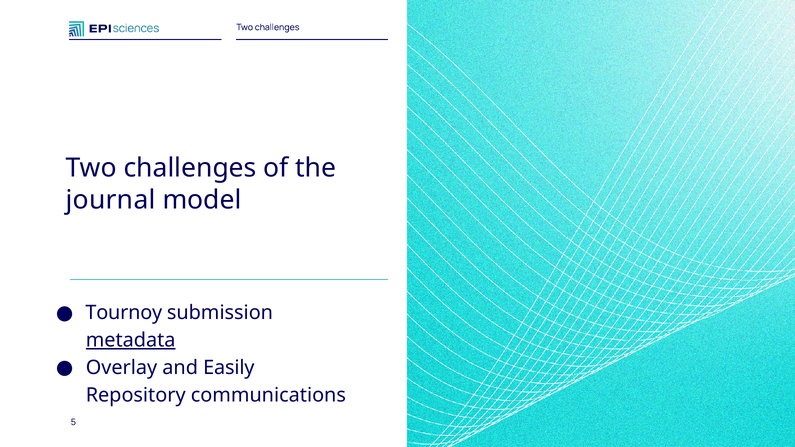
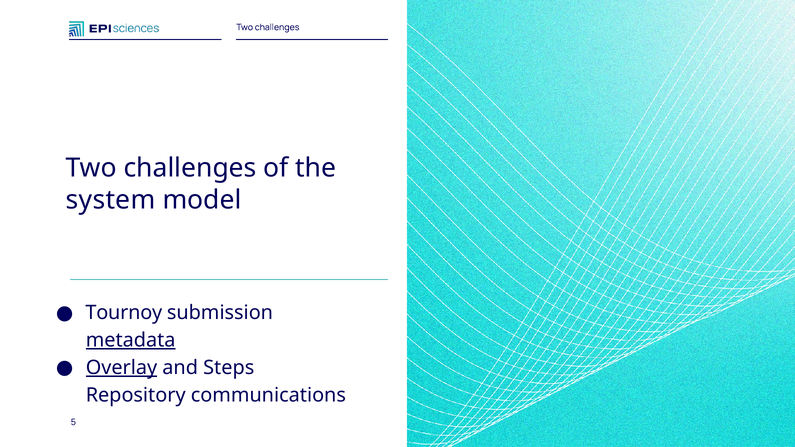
journal: journal -> system
Overlay underline: none -> present
Easily: Easily -> Steps
